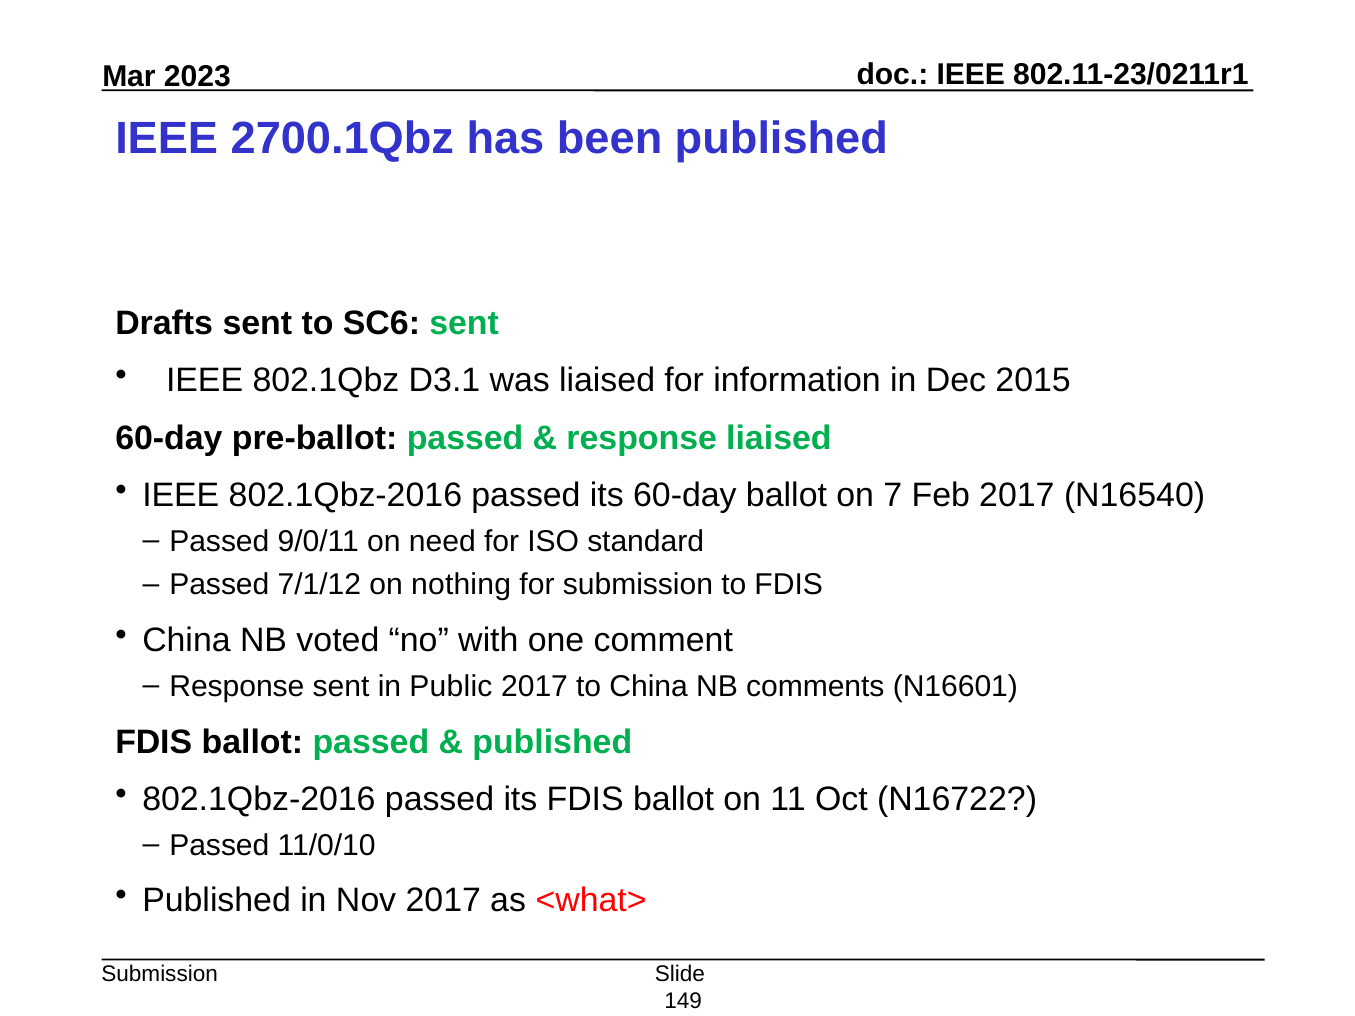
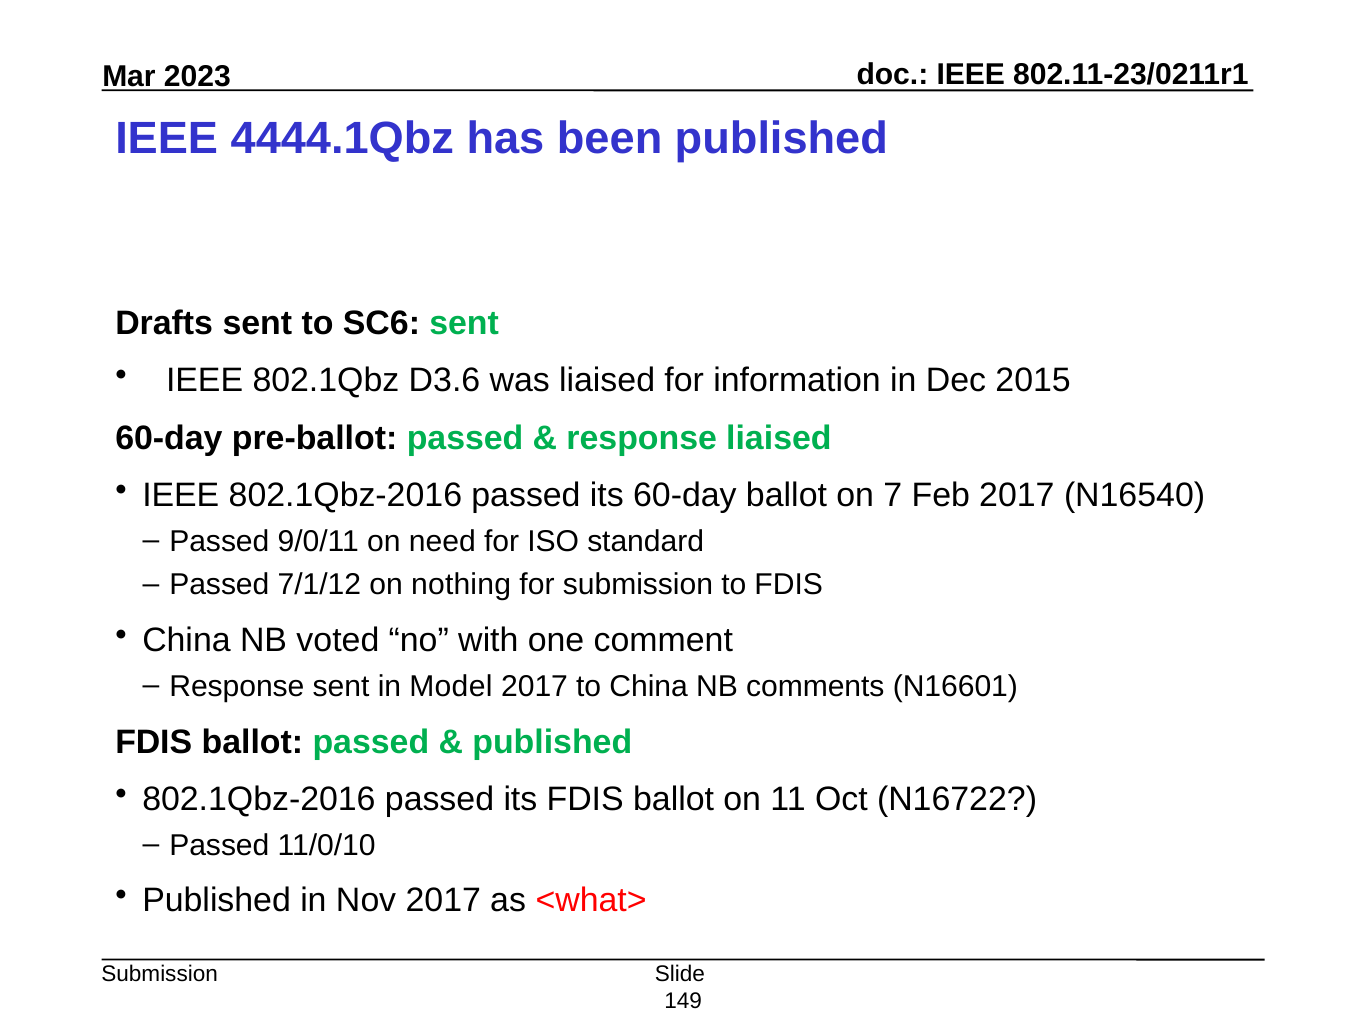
2700.1Qbz: 2700.1Qbz -> 4444.1Qbz
D3.1: D3.1 -> D3.6
Public: Public -> Model
